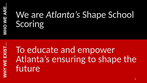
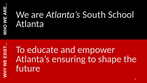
Atlanta’s Shape: Shape -> South
Scoring: Scoring -> Atlanta
